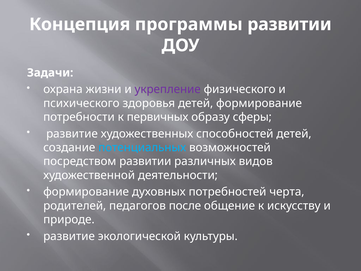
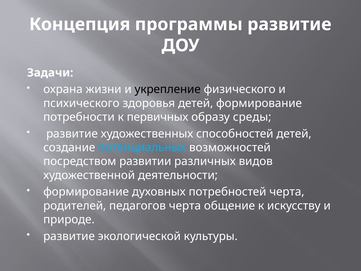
программы развитии: развитии -> развитие
укрепление colour: purple -> black
сферы: сферы -> среды
педагогов после: после -> черта
